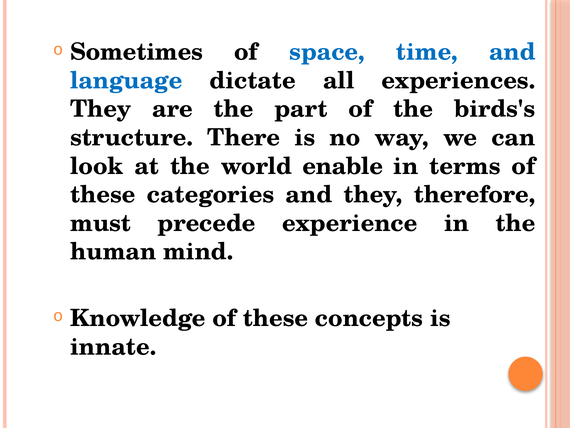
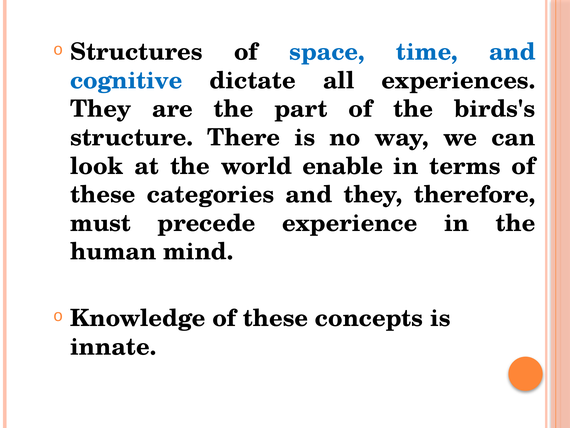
Sometimes: Sometimes -> Structures
language: language -> cognitive
